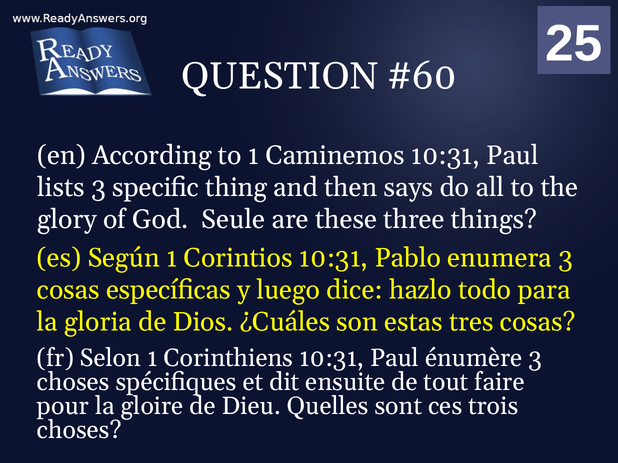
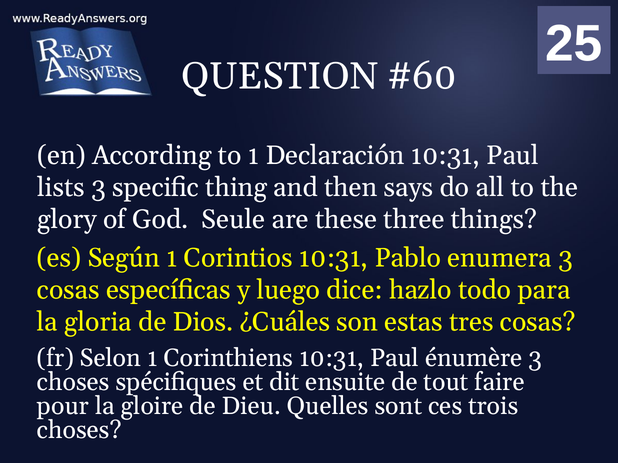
Caminemos: Caminemos -> Declaración
